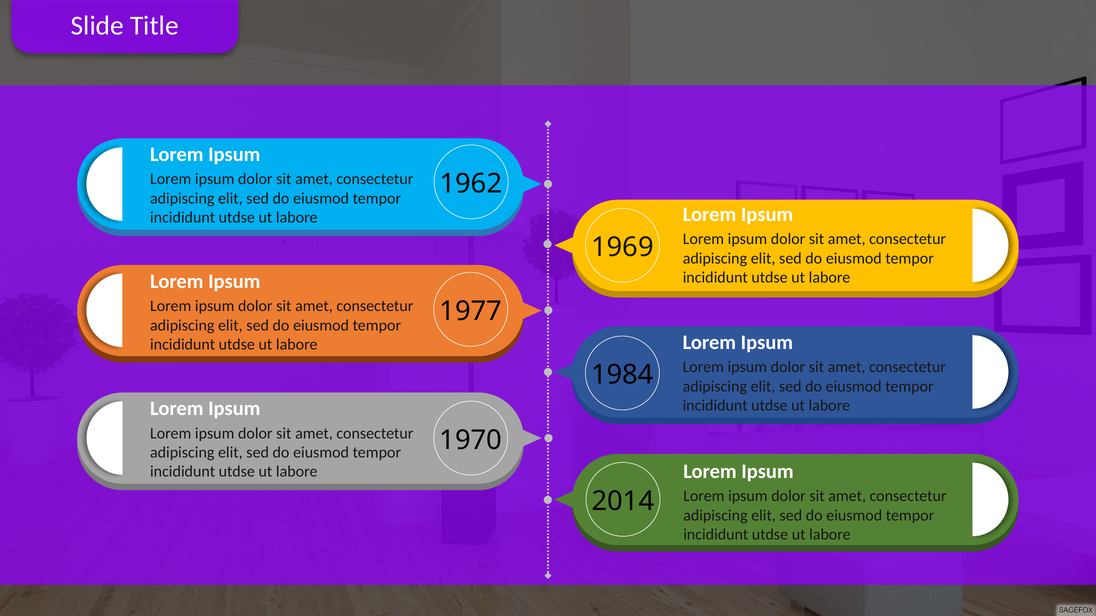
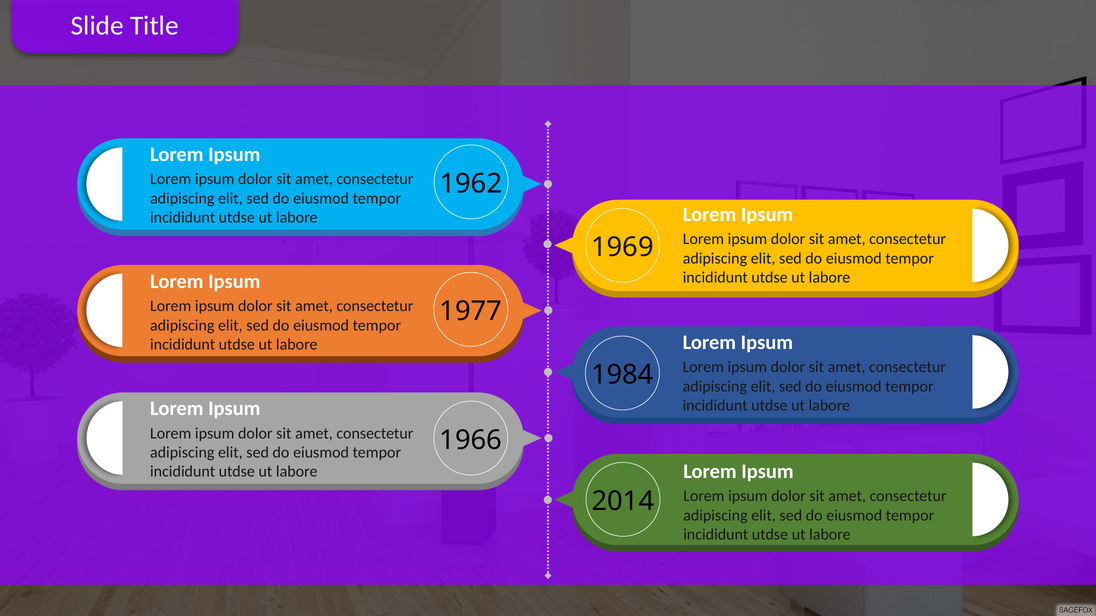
1970: 1970 -> 1966
